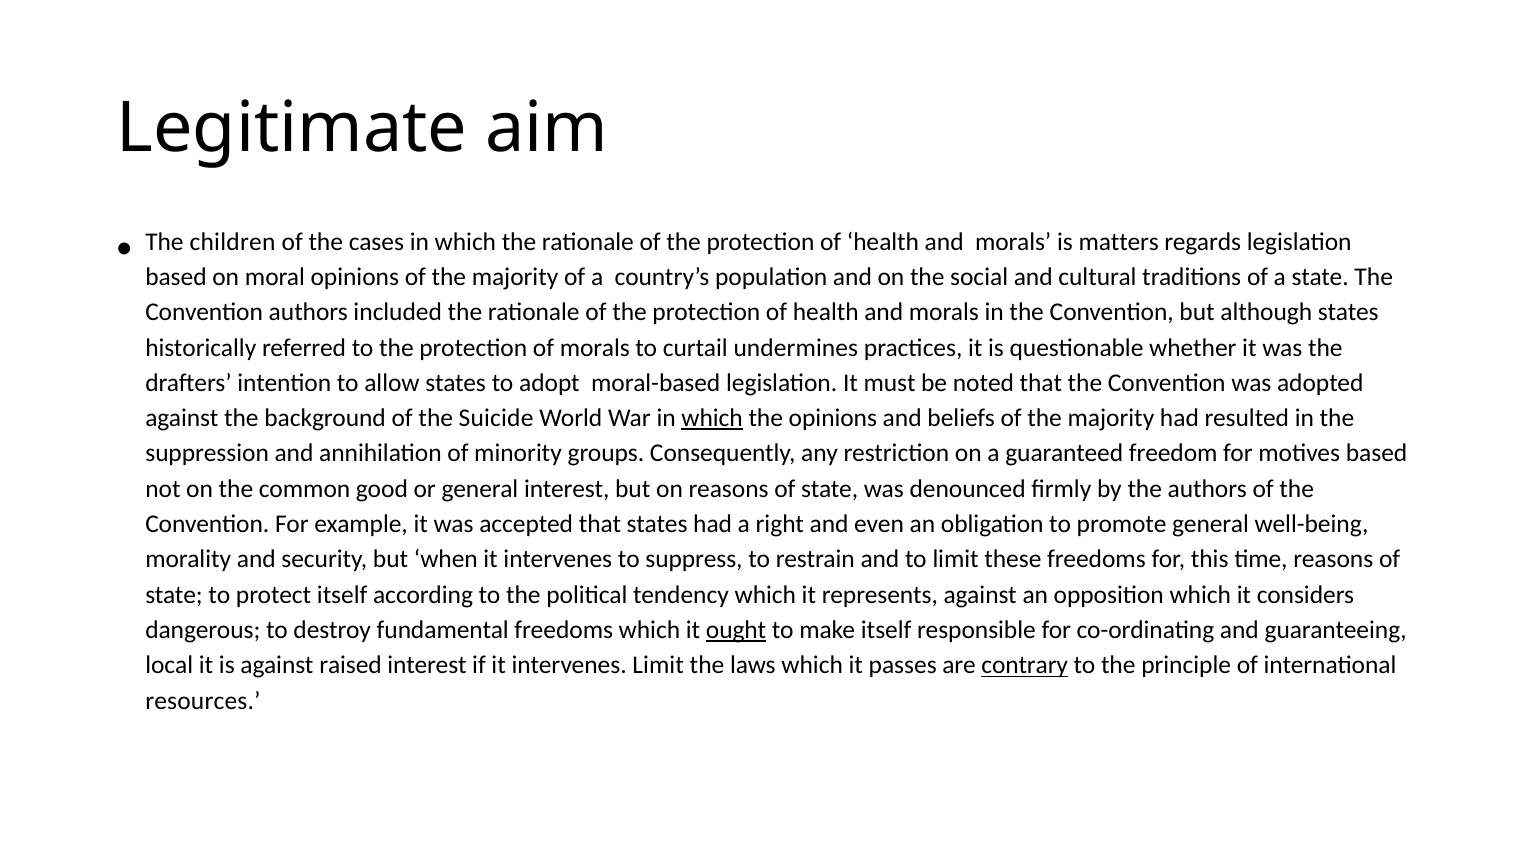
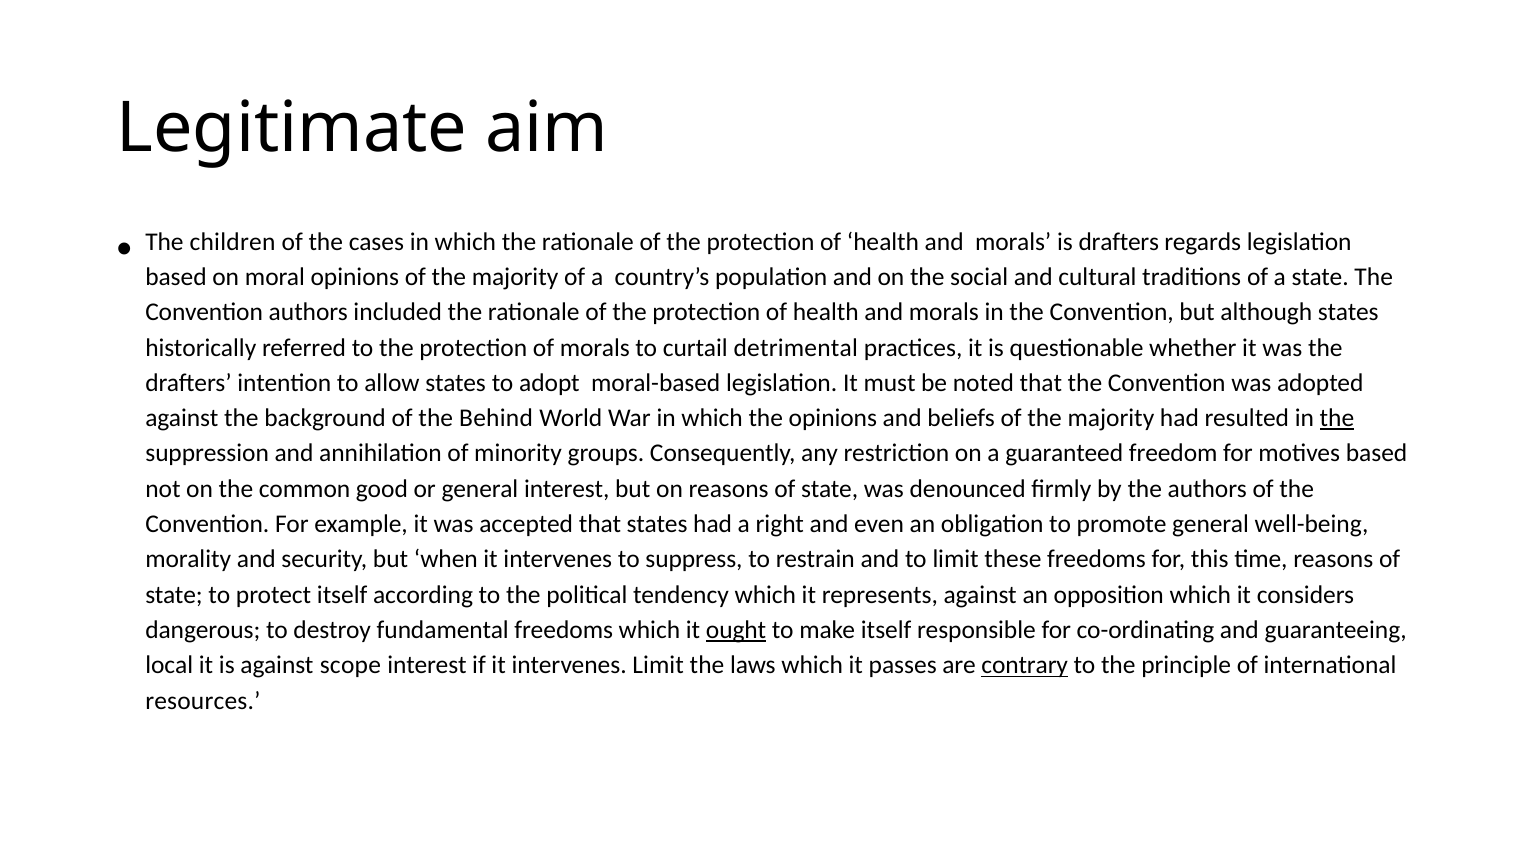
is matters: matters -> drafters
undermines: undermines -> detrimental
Suicide: Suicide -> Behind
which at (712, 418) underline: present -> none
the at (1337, 418) underline: none -> present
raised: raised -> scope
